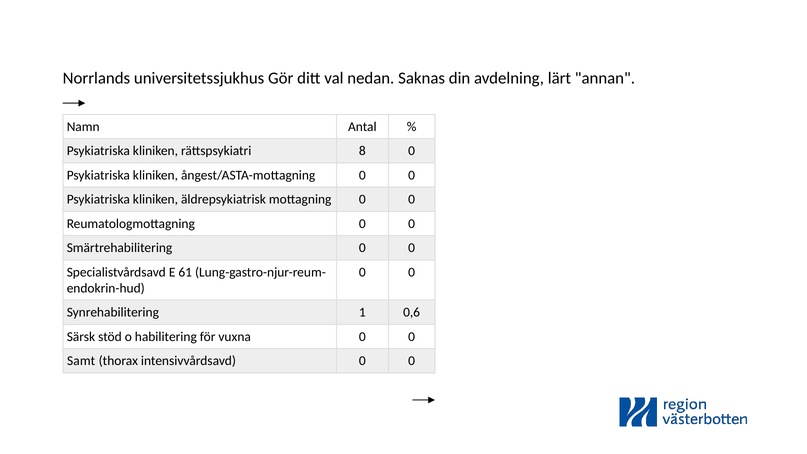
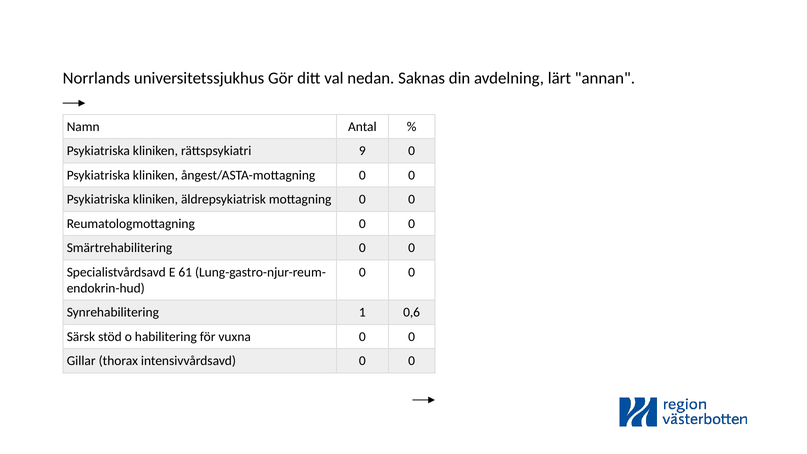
8: 8 -> 9
Samt: Samt -> Gillar
